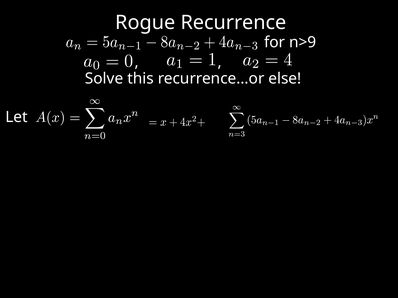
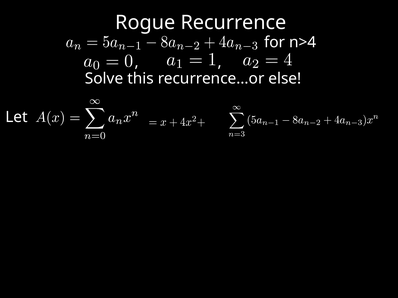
n>9: n>9 -> n>4
